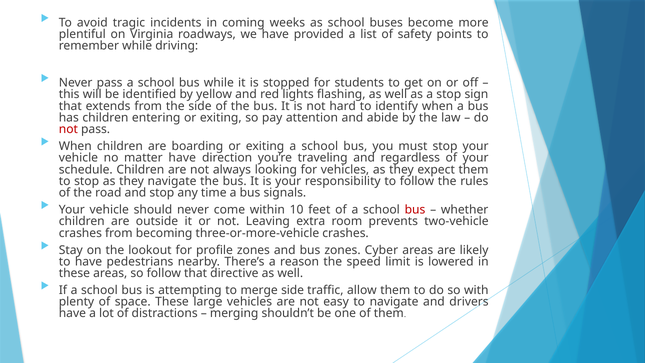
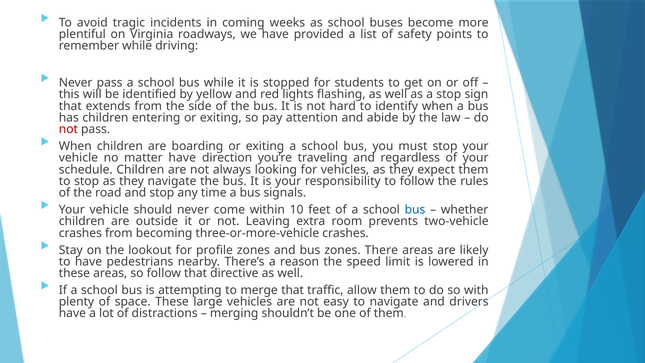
bus at (415, 210) colour: red -> blue
Cyber: Cyber -> There
merge side: side -> that
